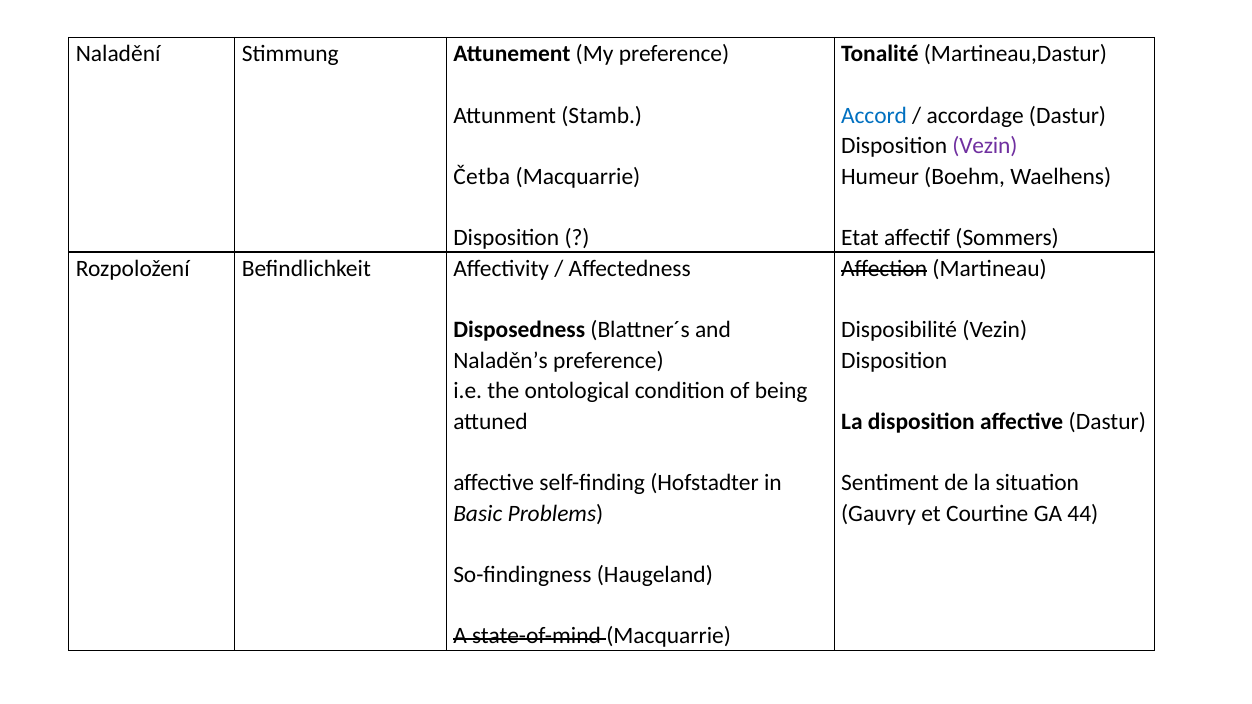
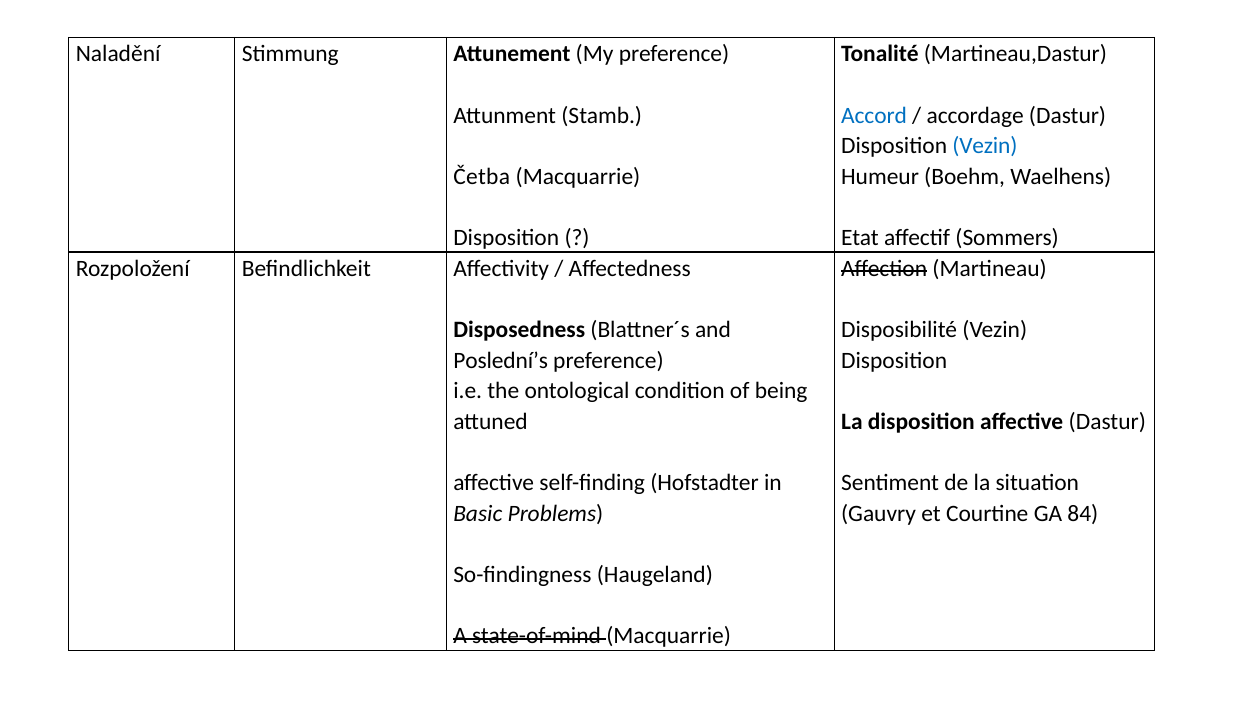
Vezin at (985, 146) colour: purple -> blue
Naladěn’s: Naladěn’s -> Poslední’s
44: 44 -> 84
